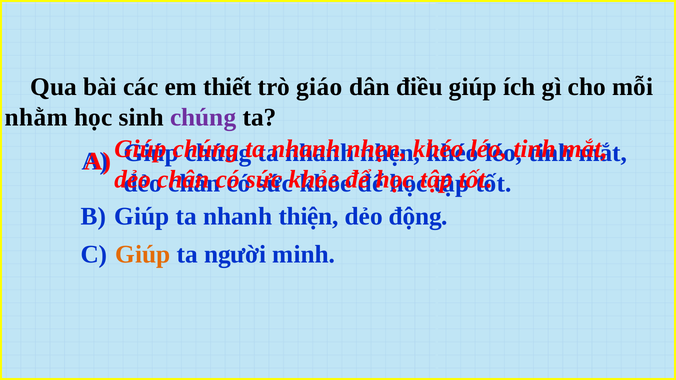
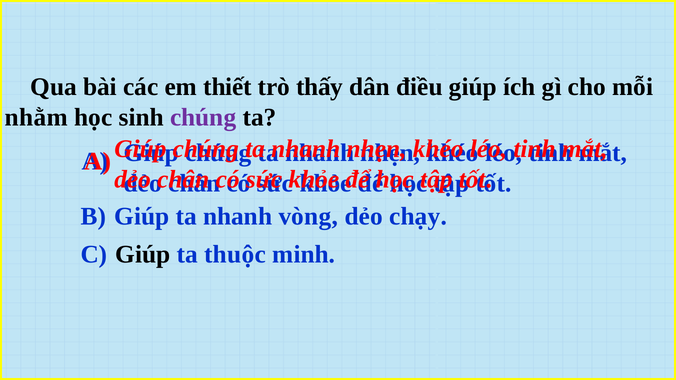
giáo: giáo -> thấy
thiện: thiện -> vòng
động: động -> chạy
Giúp at (143, 254) colour: orange -> black
người: người -> thuộc
